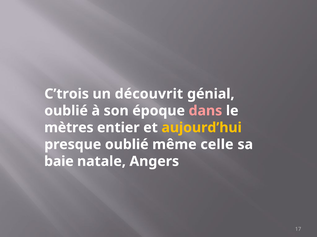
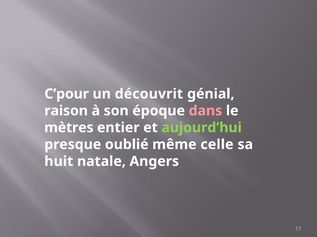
C’trois: C’trois -> C’pour
oublié at (66, 111): oublié -> raison
aujourd’hui colour: yellow -> light green
baie: baie -> huit
